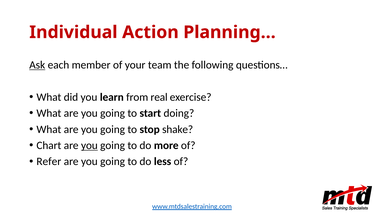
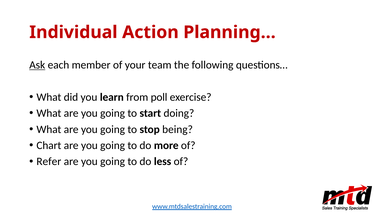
real: real -> poll
shake: shake -> being
you at (89, 145) underline: present -> none
